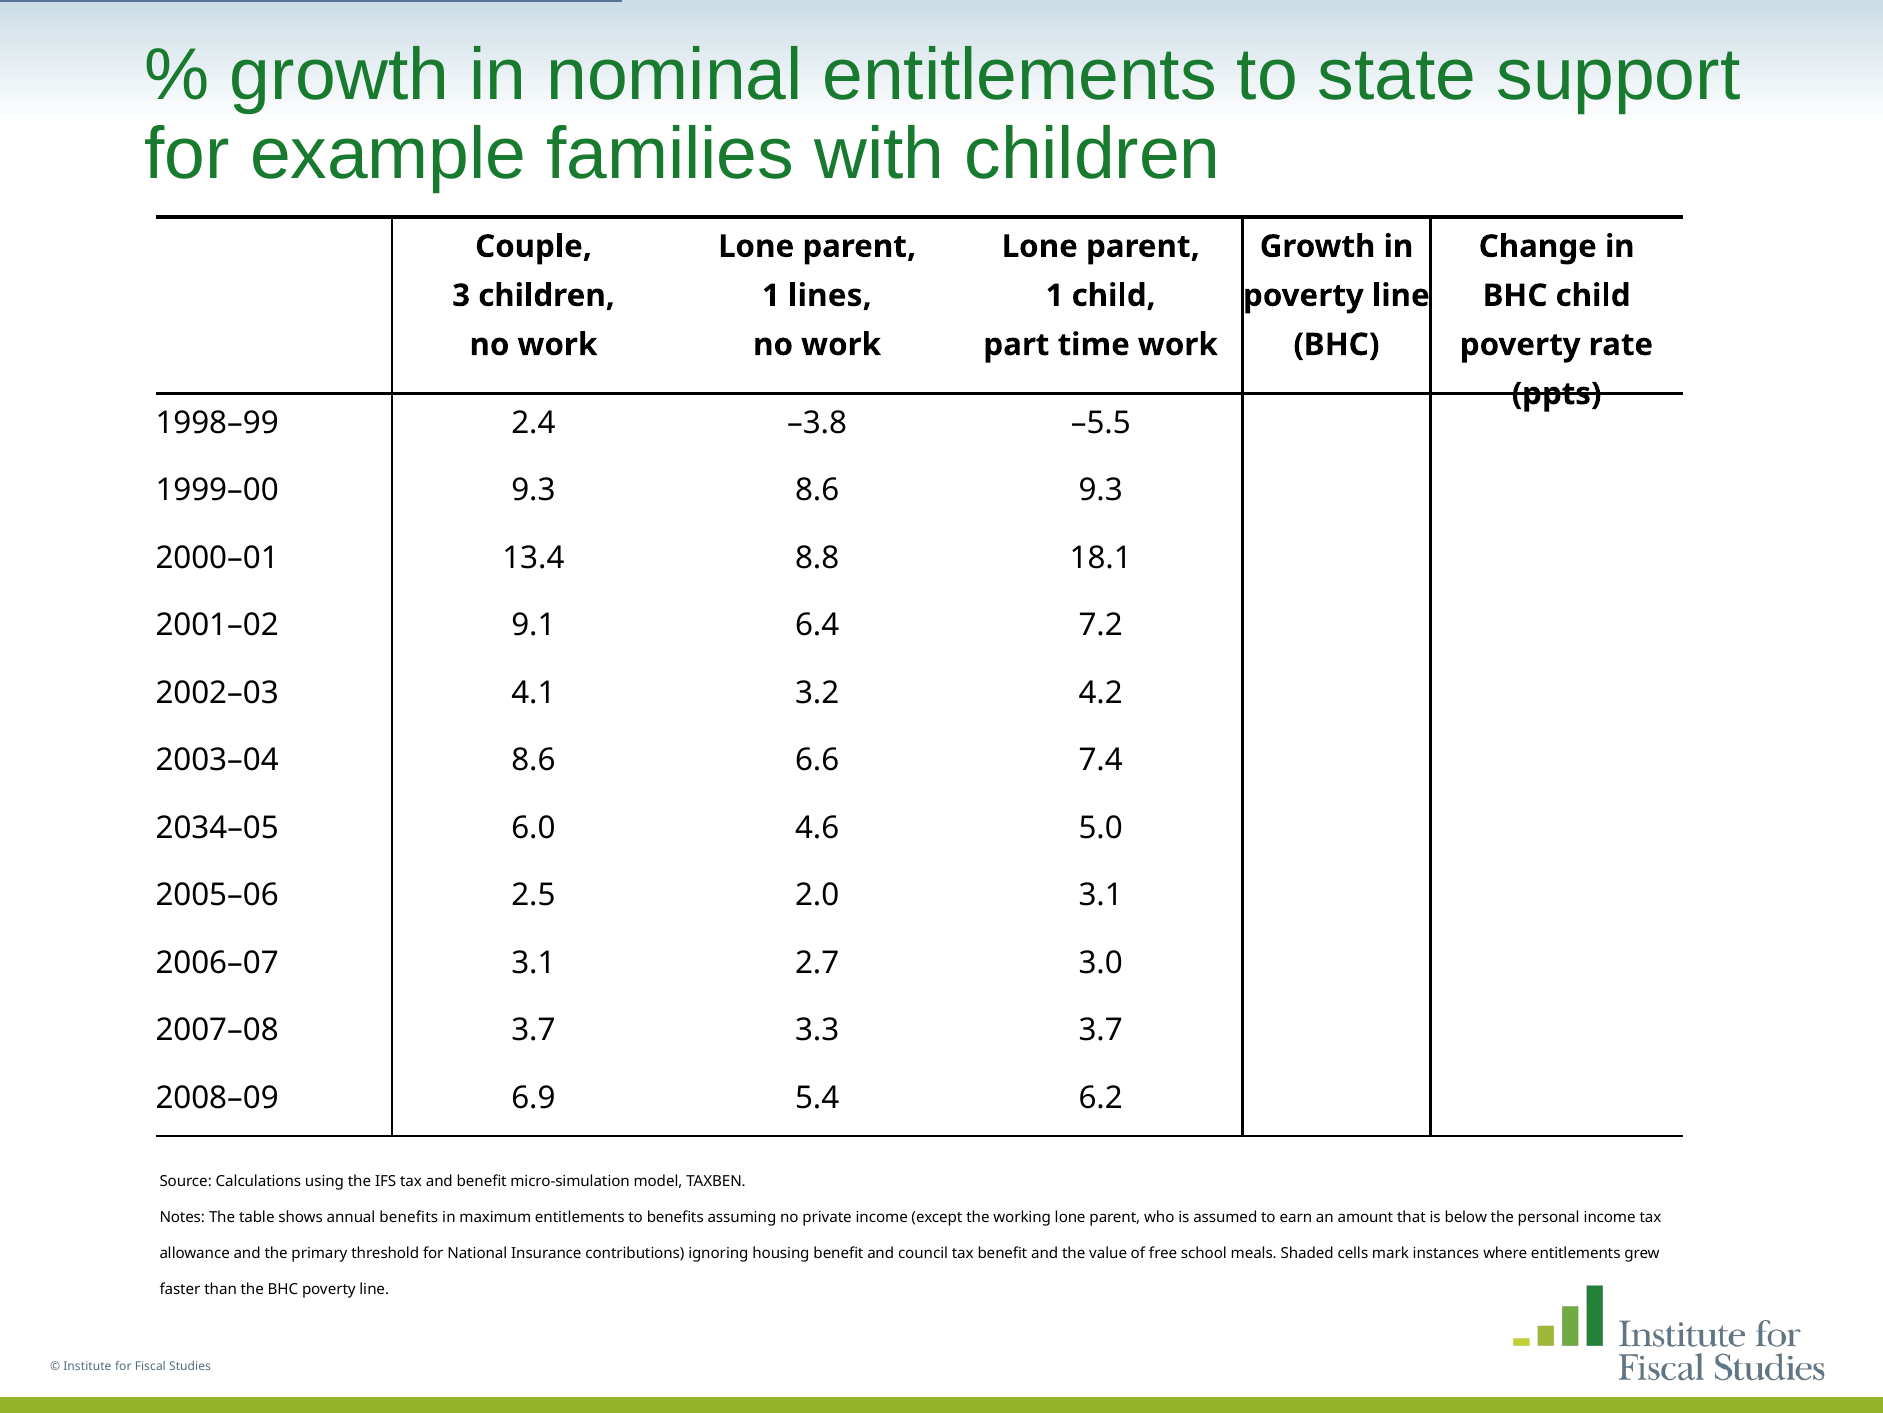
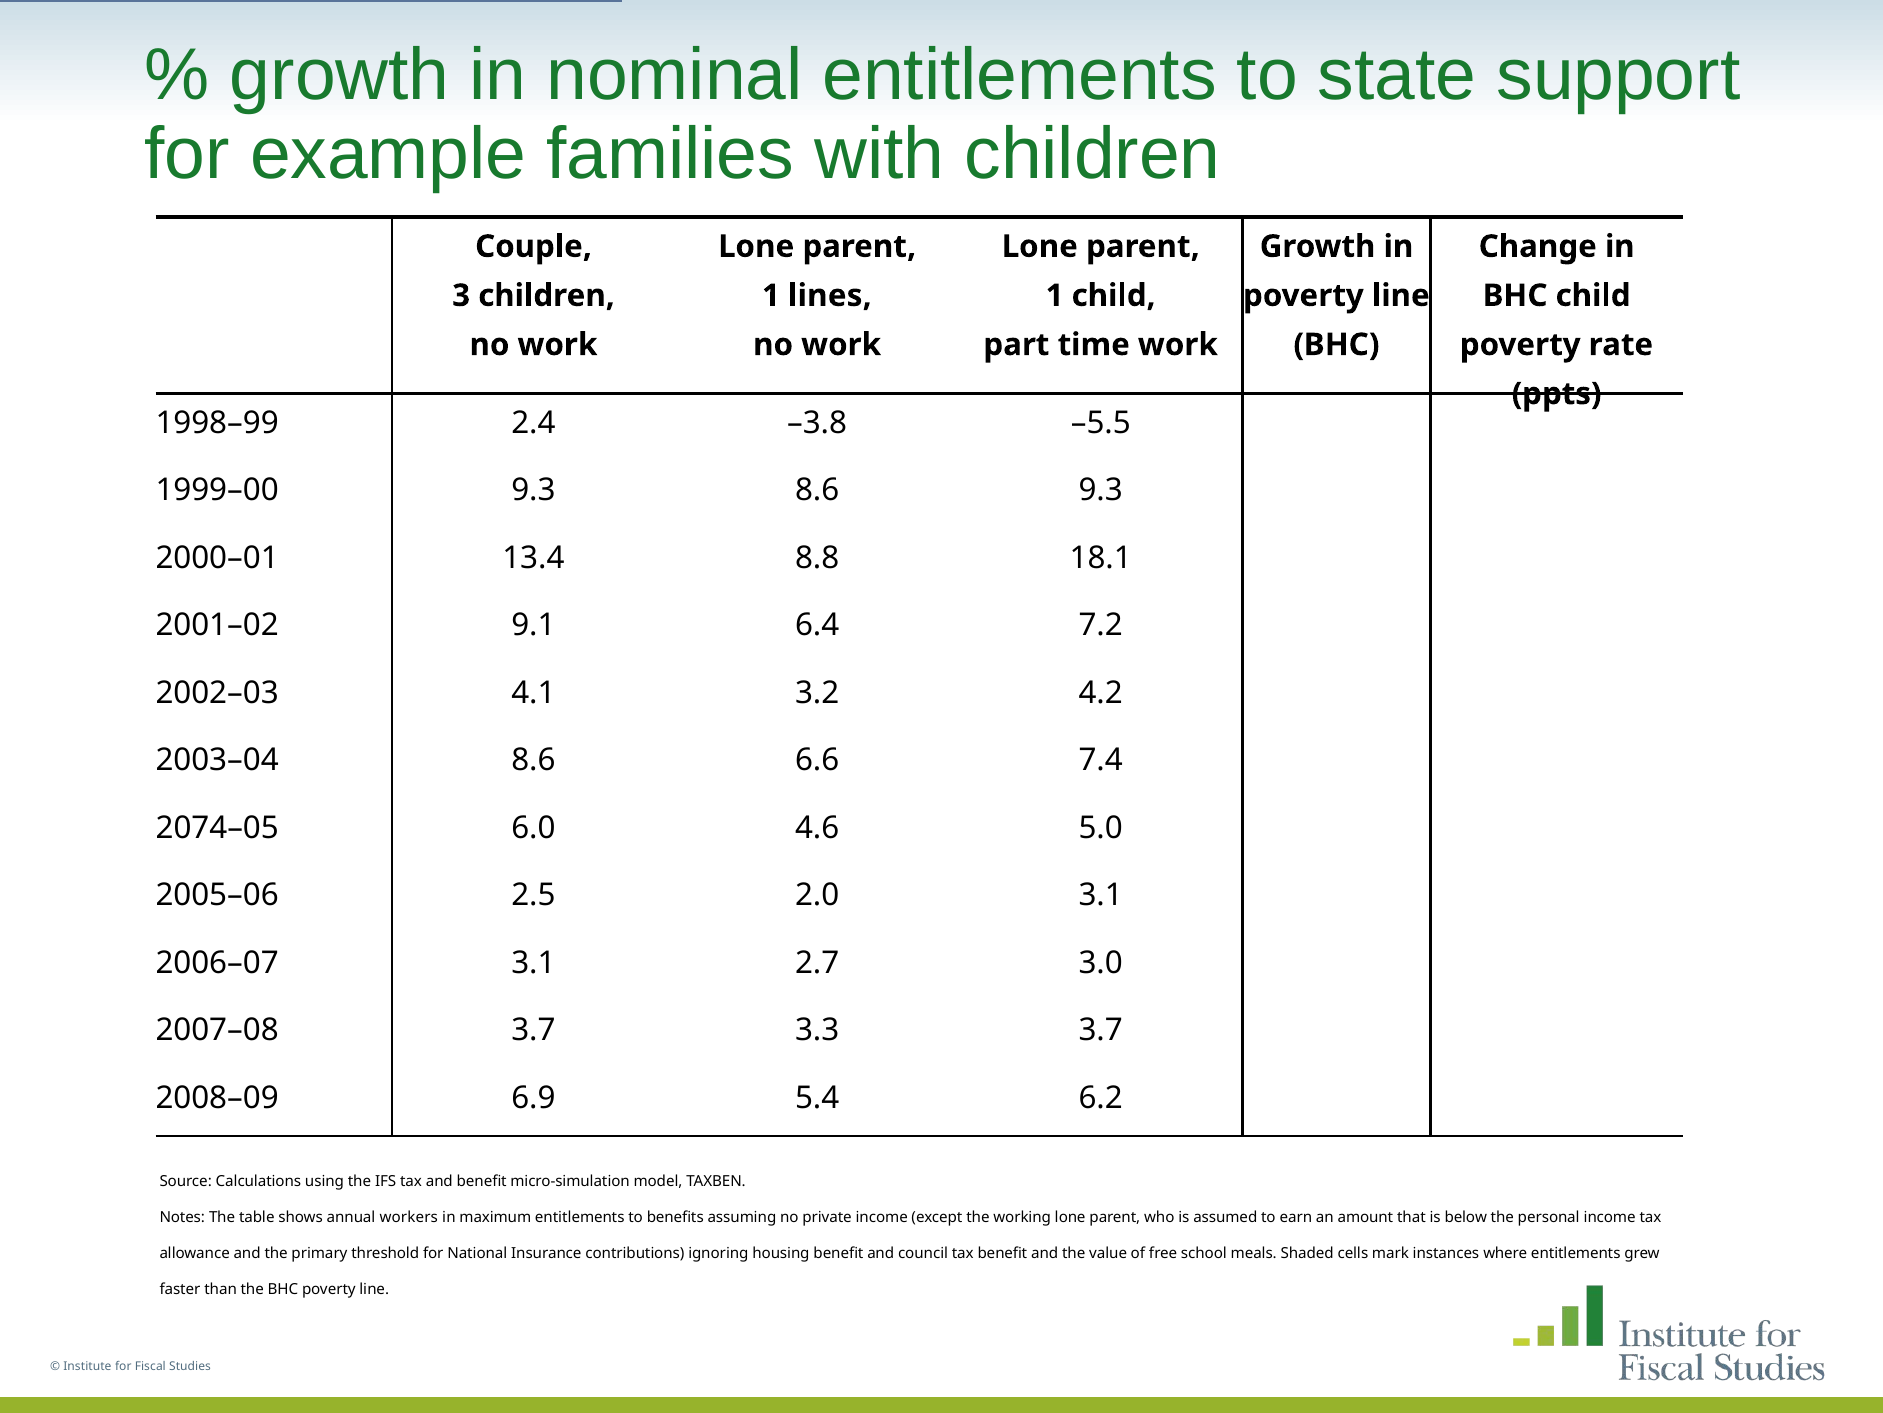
2034–05: 2034–05 -> 2074–05
annual benefits: benefits -> workers
